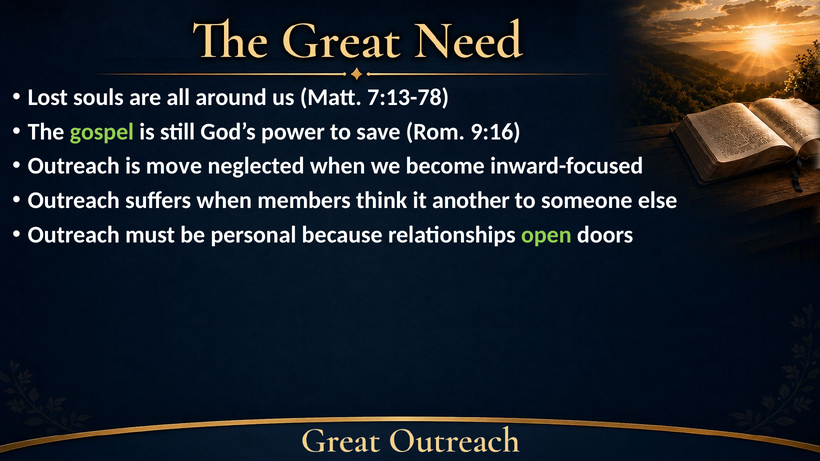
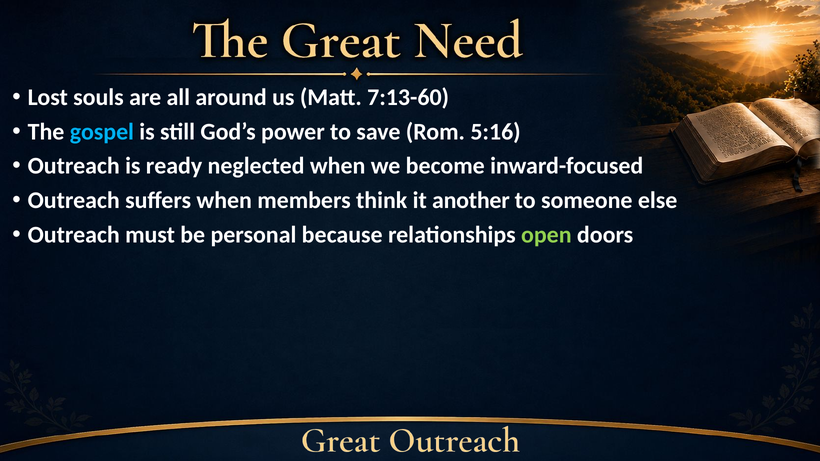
7:13-78: 7:13-78 -> 7:13-60
gospel colour: light green -> light blue
9:16: 9:16 -> 5:16
move: move -> ready
